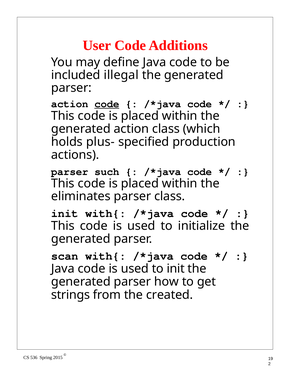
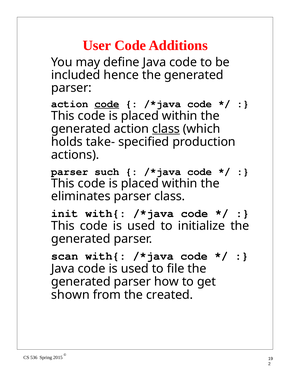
illegal: illegal -> hence
class at (166, 129) underline: none -> present
plus-: plus- -> take-
to init: init -> file
strings: strings -> shown
